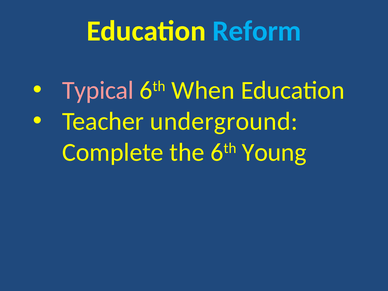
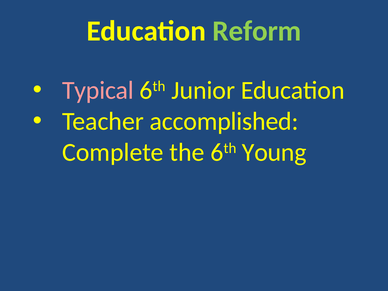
Reform colour: light blue -> light green
When: When -> Junior
underground: underground -> accomplished
